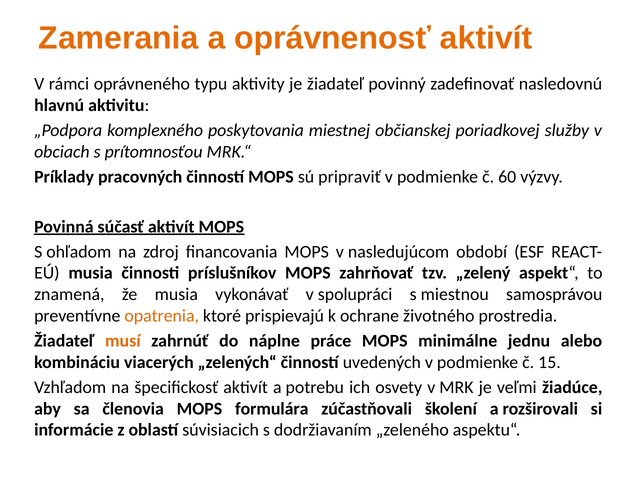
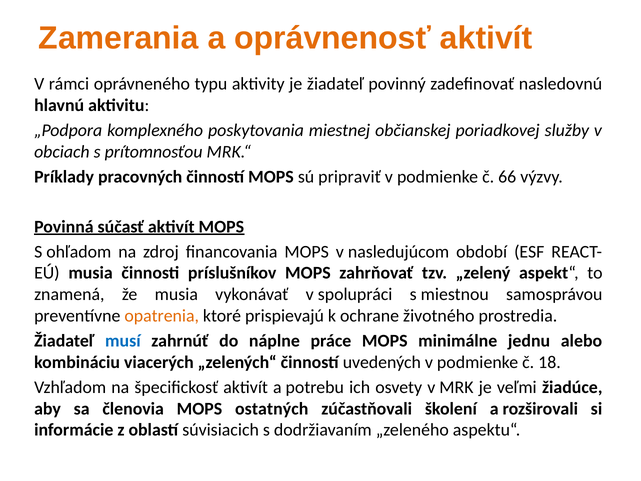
60: 60 -> 66
musí colour: orange -> blue
15: 15 -> 18
formulára: formulára -> ostatných
